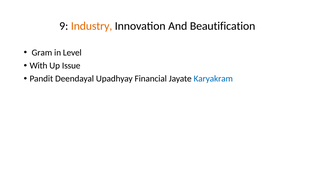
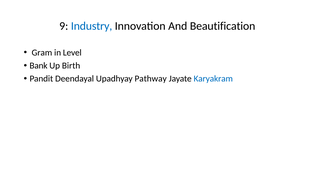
Industry colour: orange -> blue
With: With -> Bank
Issue: Issue -> Birth
Financial: Financial -> Pathway
